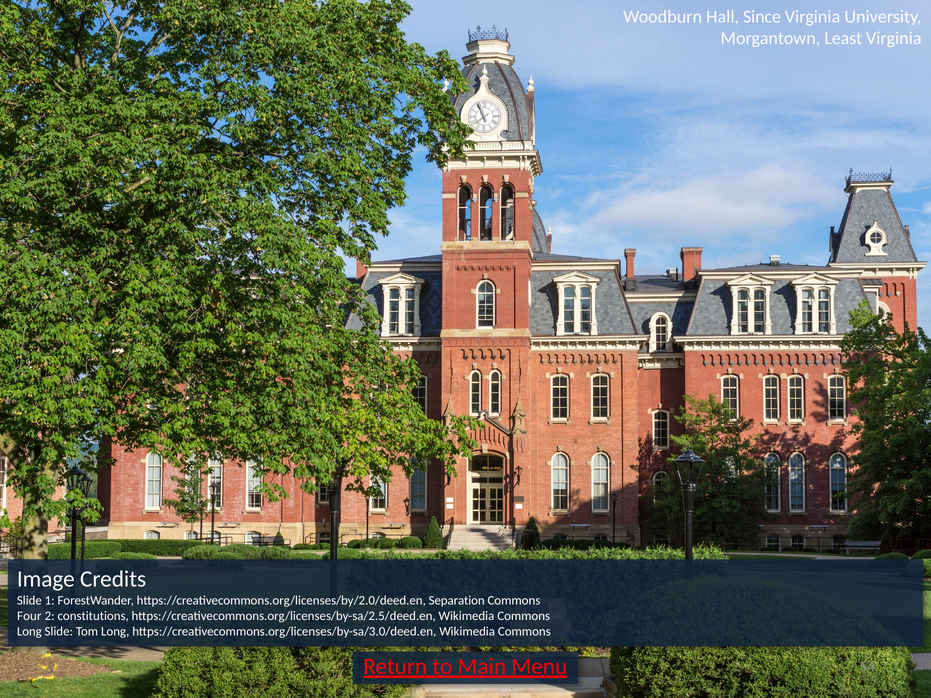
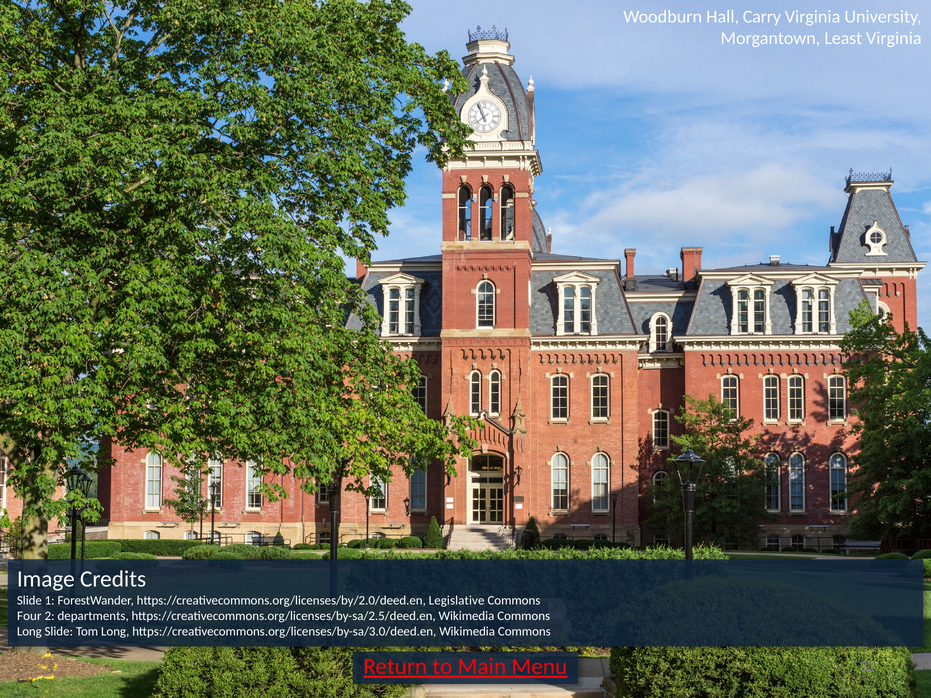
Since: Since -> Carry
Separation: Separation -> Legislative
constitutions: constitutions -> departments
54: 54 -> 32
